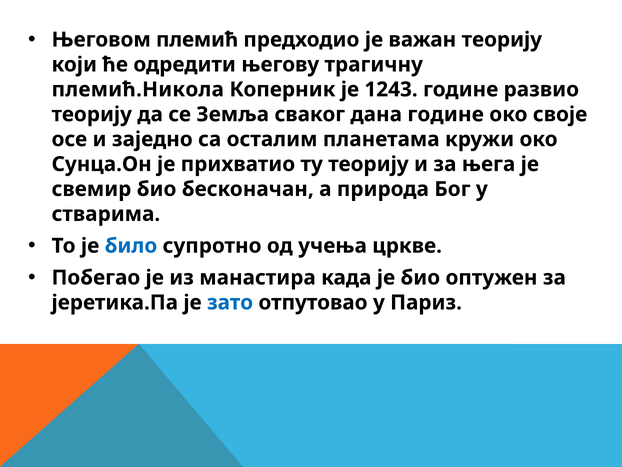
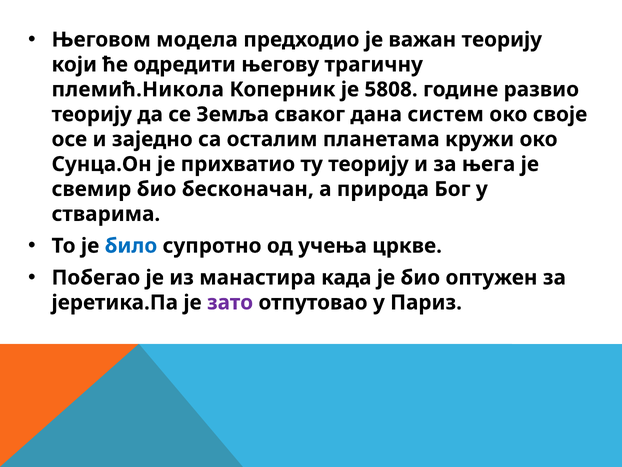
племић: племић -> модела
1243: 1243 -> 5808
дана године: године -> систем
зато colour: blue -> purple
